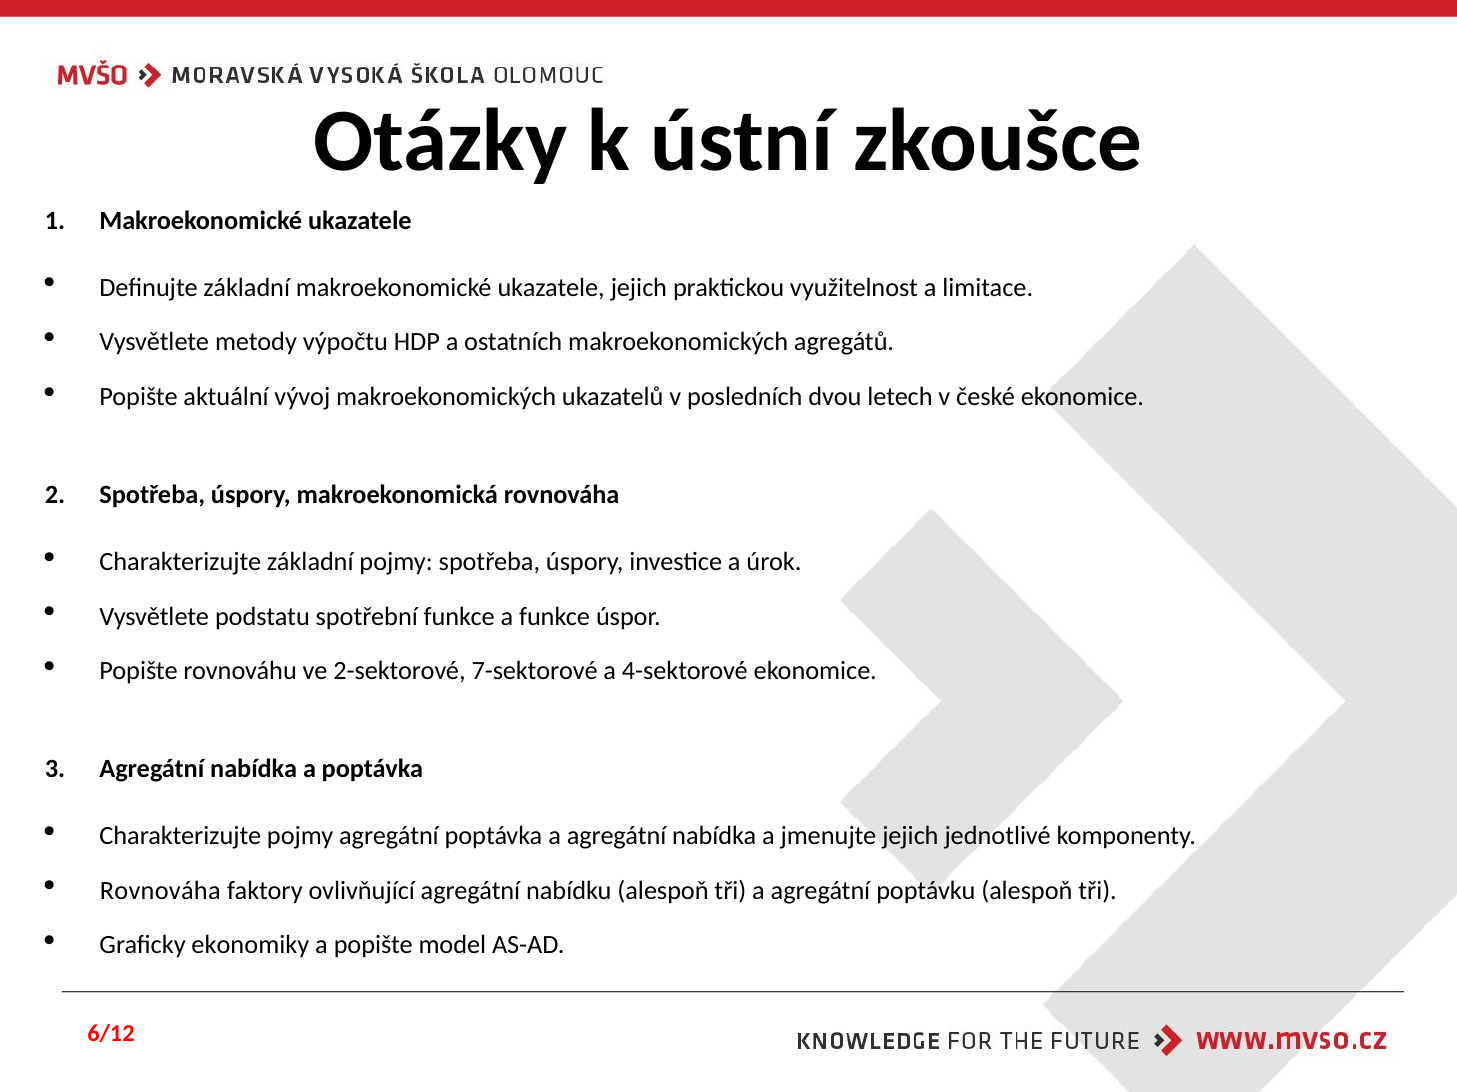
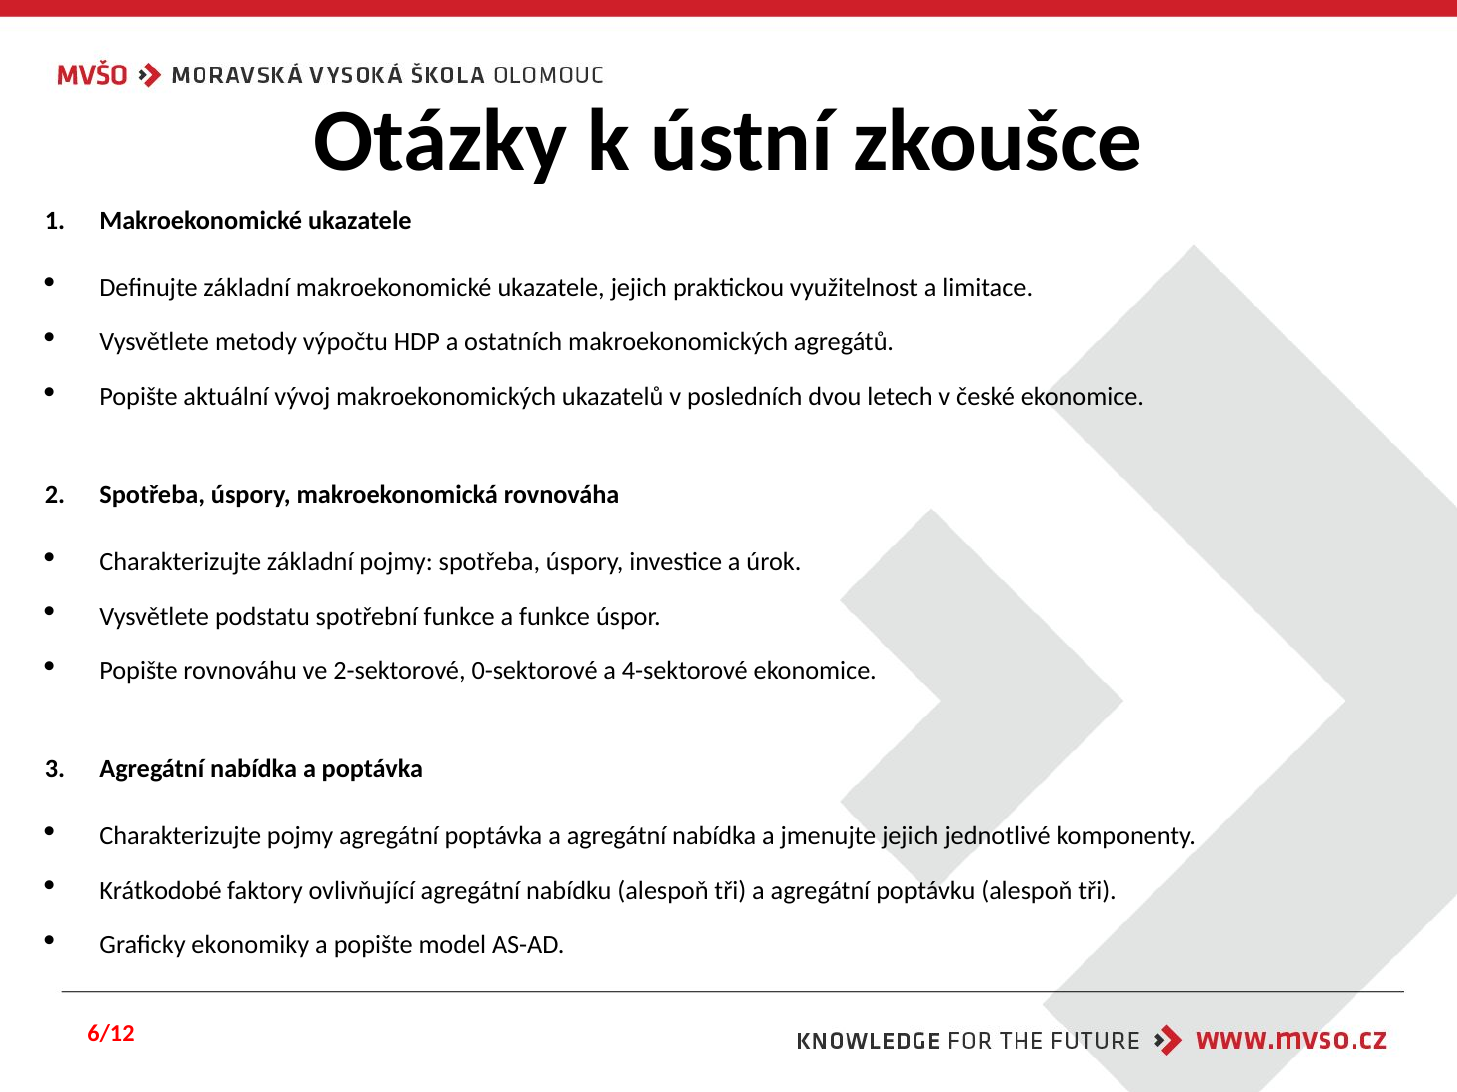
7-sektorové: 7-sektorové -> 0-sektorové
Rovnováha at (160, 891): Rovnováha -> Krátkodobé
